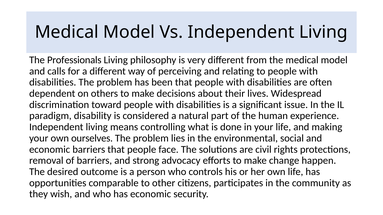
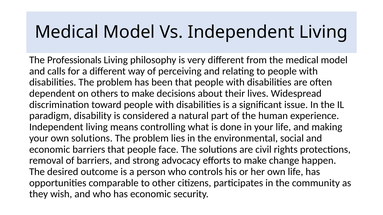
own ourselves: ourselves -> solutions
